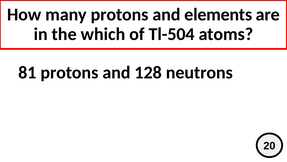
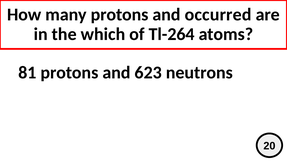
elements: elements -> occurred
Tl-504: Tl-504 -> Tl-264
128: 128 -> 623
